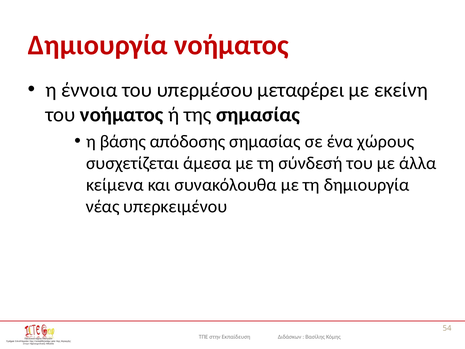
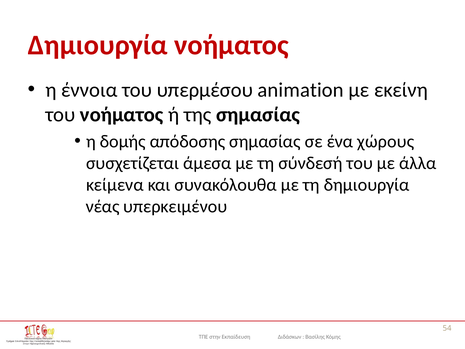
μεταφέρει: μεταφέρει -> animation
βάσης: βάσης -> δομής
